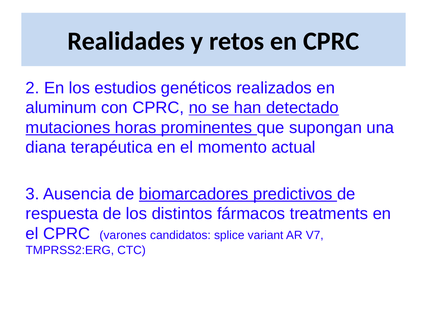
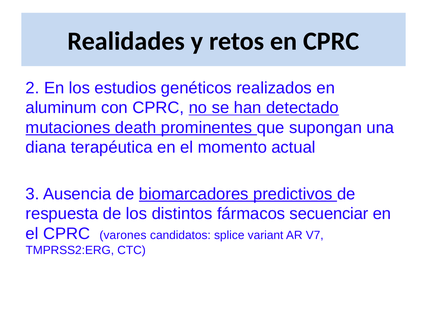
horas: horas -> death
treatments: treatments -> secuenciar
